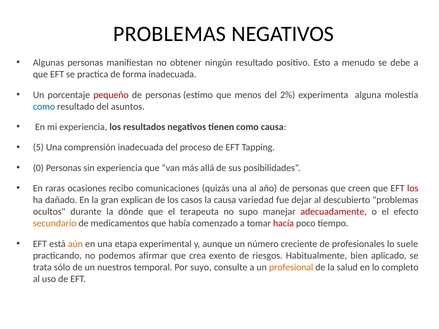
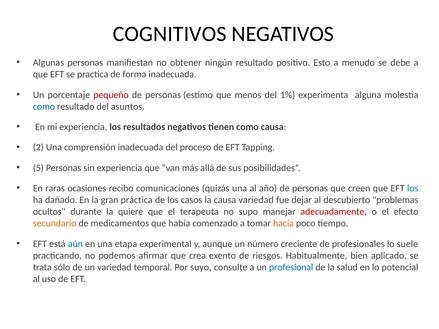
PROBLEMAS at (170, 34): PROBLEMAS -> COGNITIVOS
2%: 2% -> 1%
5: 5 -> 2
0: 0 -> 5
los at (413, 188) colour: red -> blue
explican: explican -> práctica
dónde: dónde -> quiere
hacía colour: red -> orange
aún colour: orange -> blue
un nuestros: nuestros -> variedad
profesional colour: orange -> blue
completo: completo -> potencial
